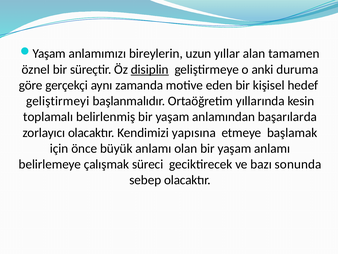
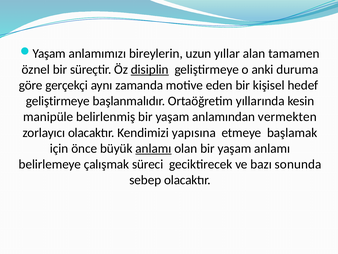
geliştirmeyi at (58, 101): geliştirmeyi -> geliştirmeye
toplamalı: toplamalı -> manipüle
başarılarda: başarılarda -> vermekten
anlamı at (153, 148) underline: none -> present
